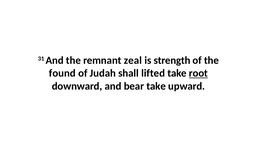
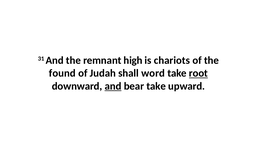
zeal: zeal -> high
strength: strength -> chariots
lifted: lifted -> word
and at (113, 86) underline: none -> present
